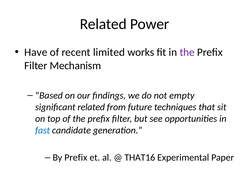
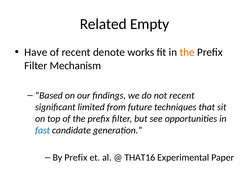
Power: Power -> Empty
limited: limited -> denote
the at (187, 52) colour: purple -> orange
not empty: empty -> recent
significant related: related -> limited
